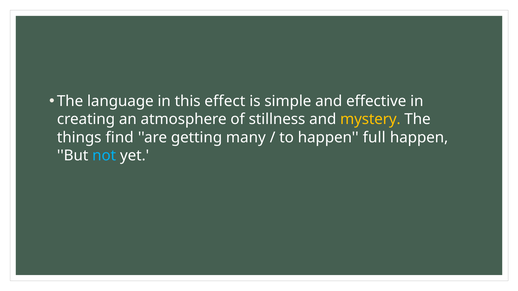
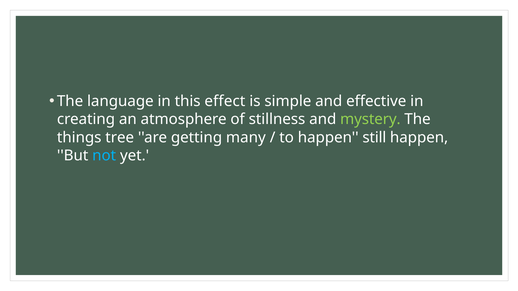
mystery colour: yellow -> light green
find: find -> tree
full: full -> still
